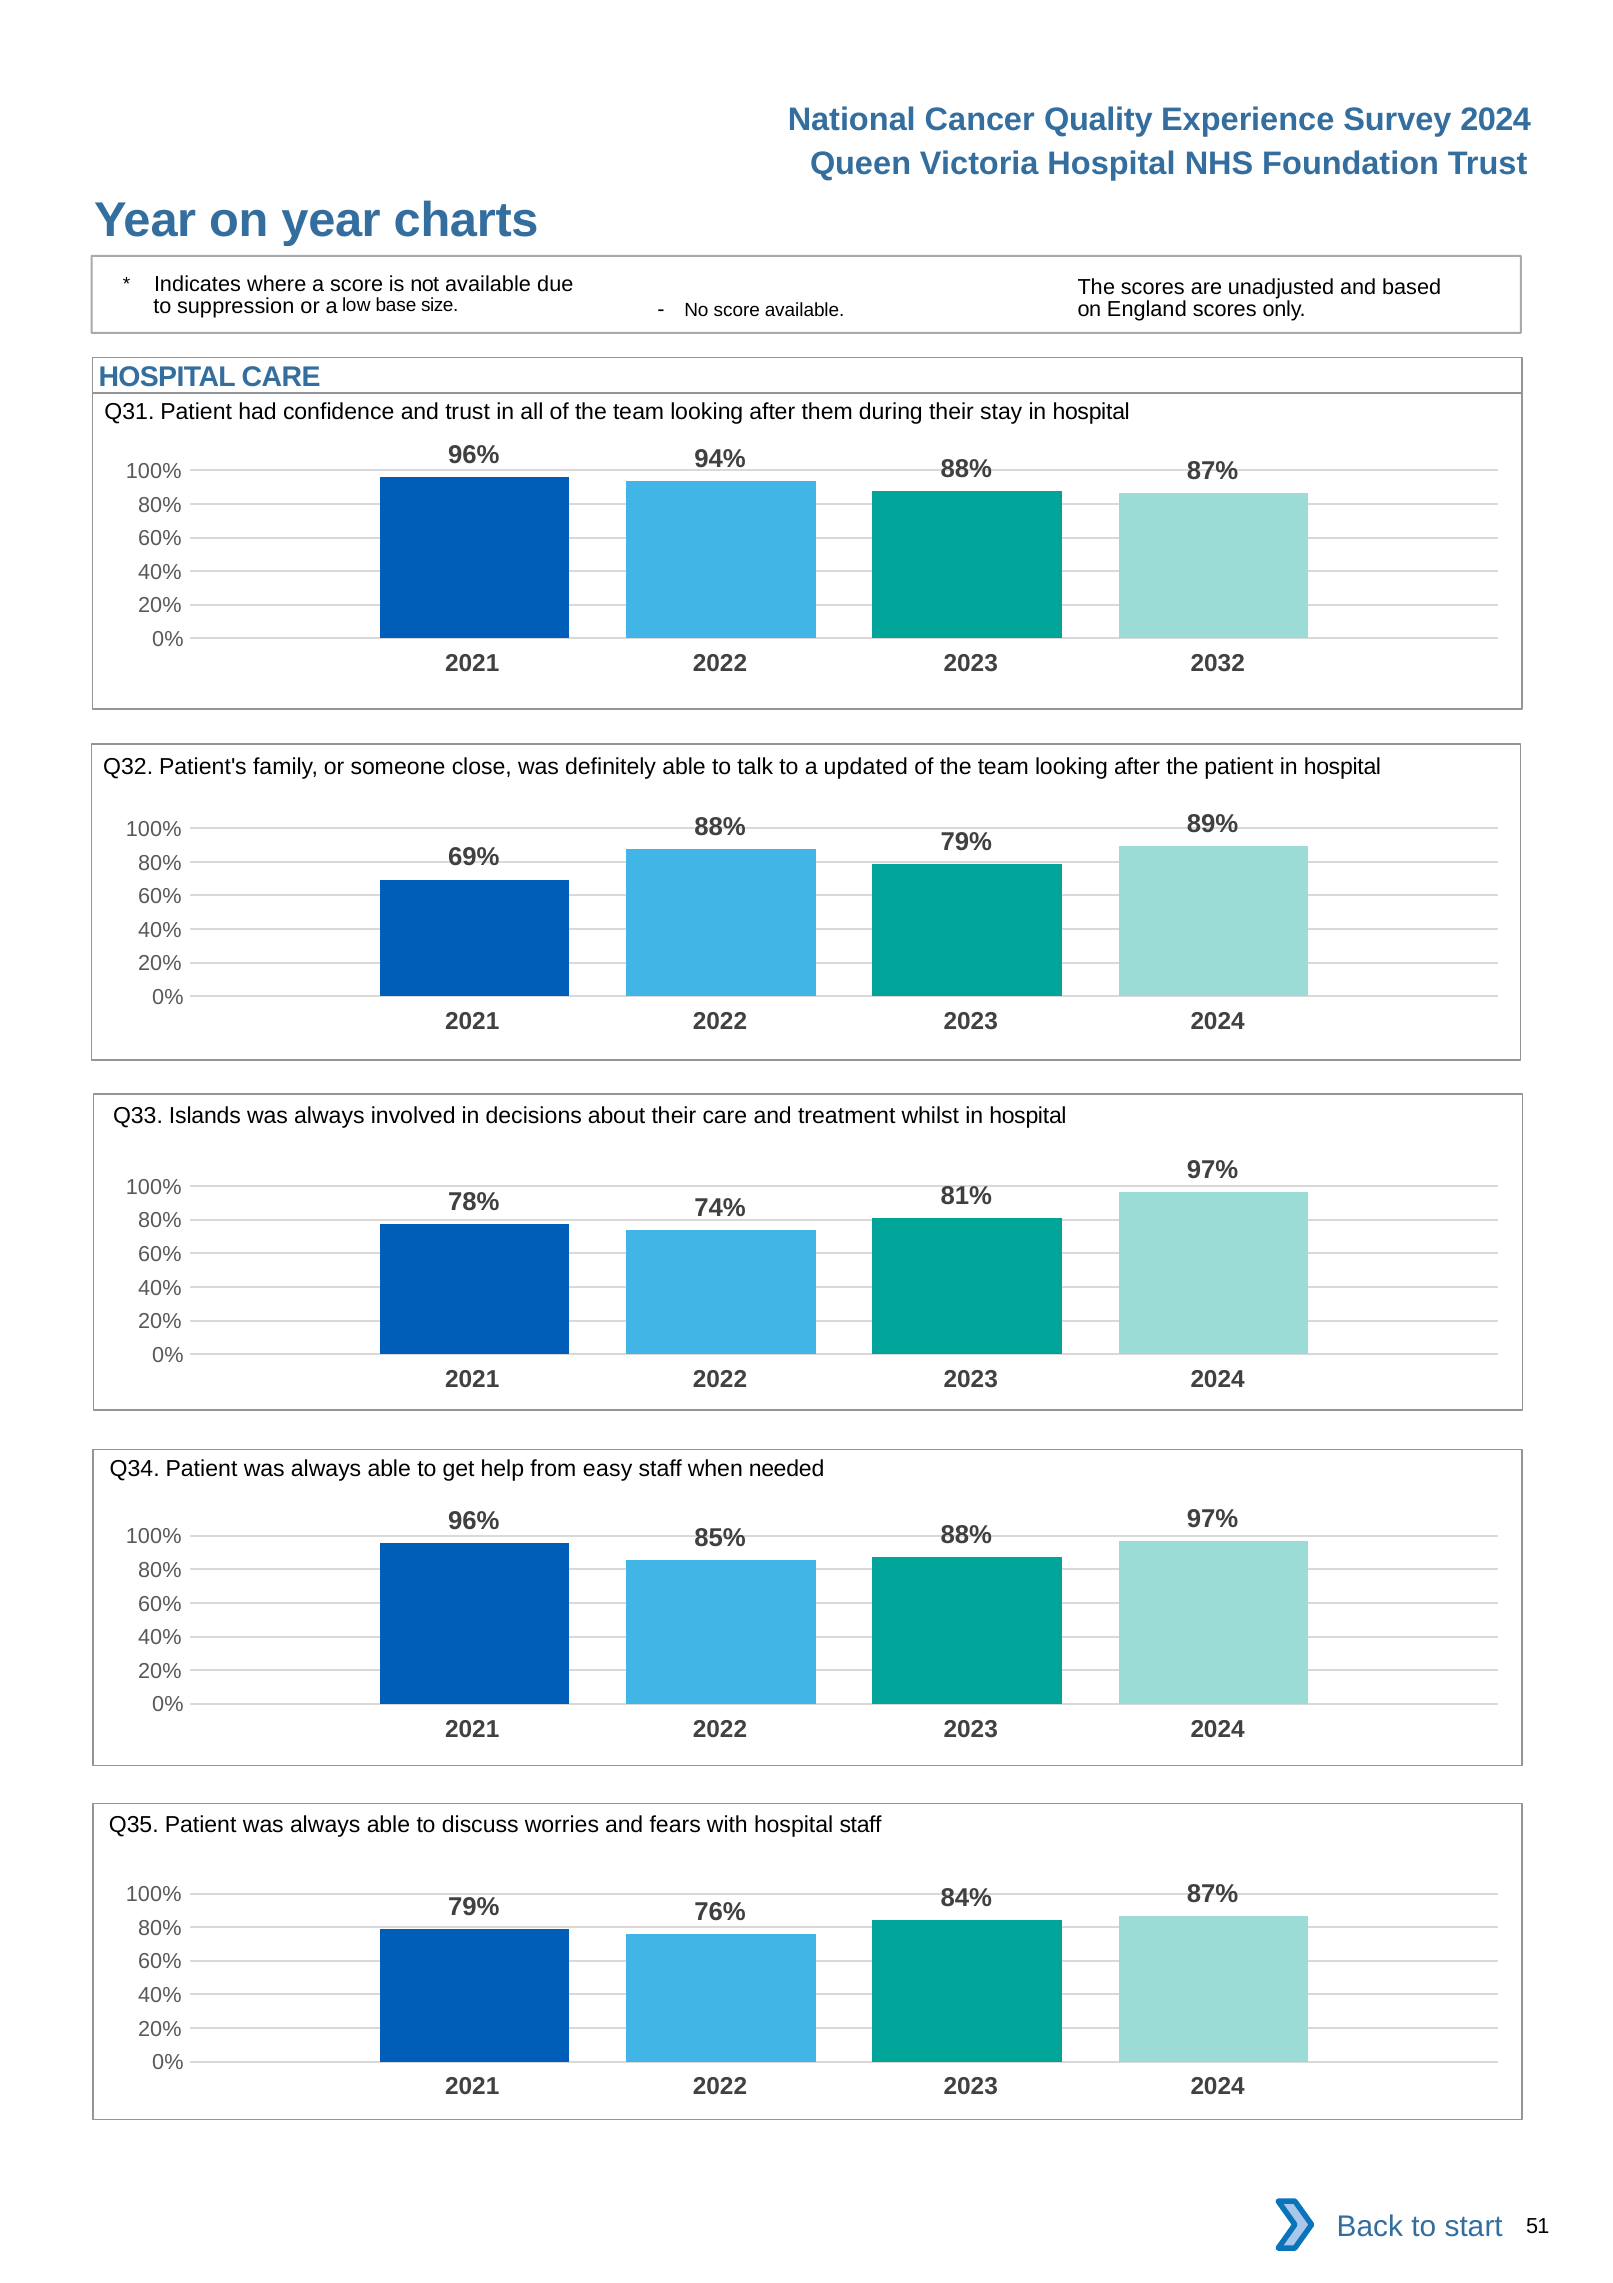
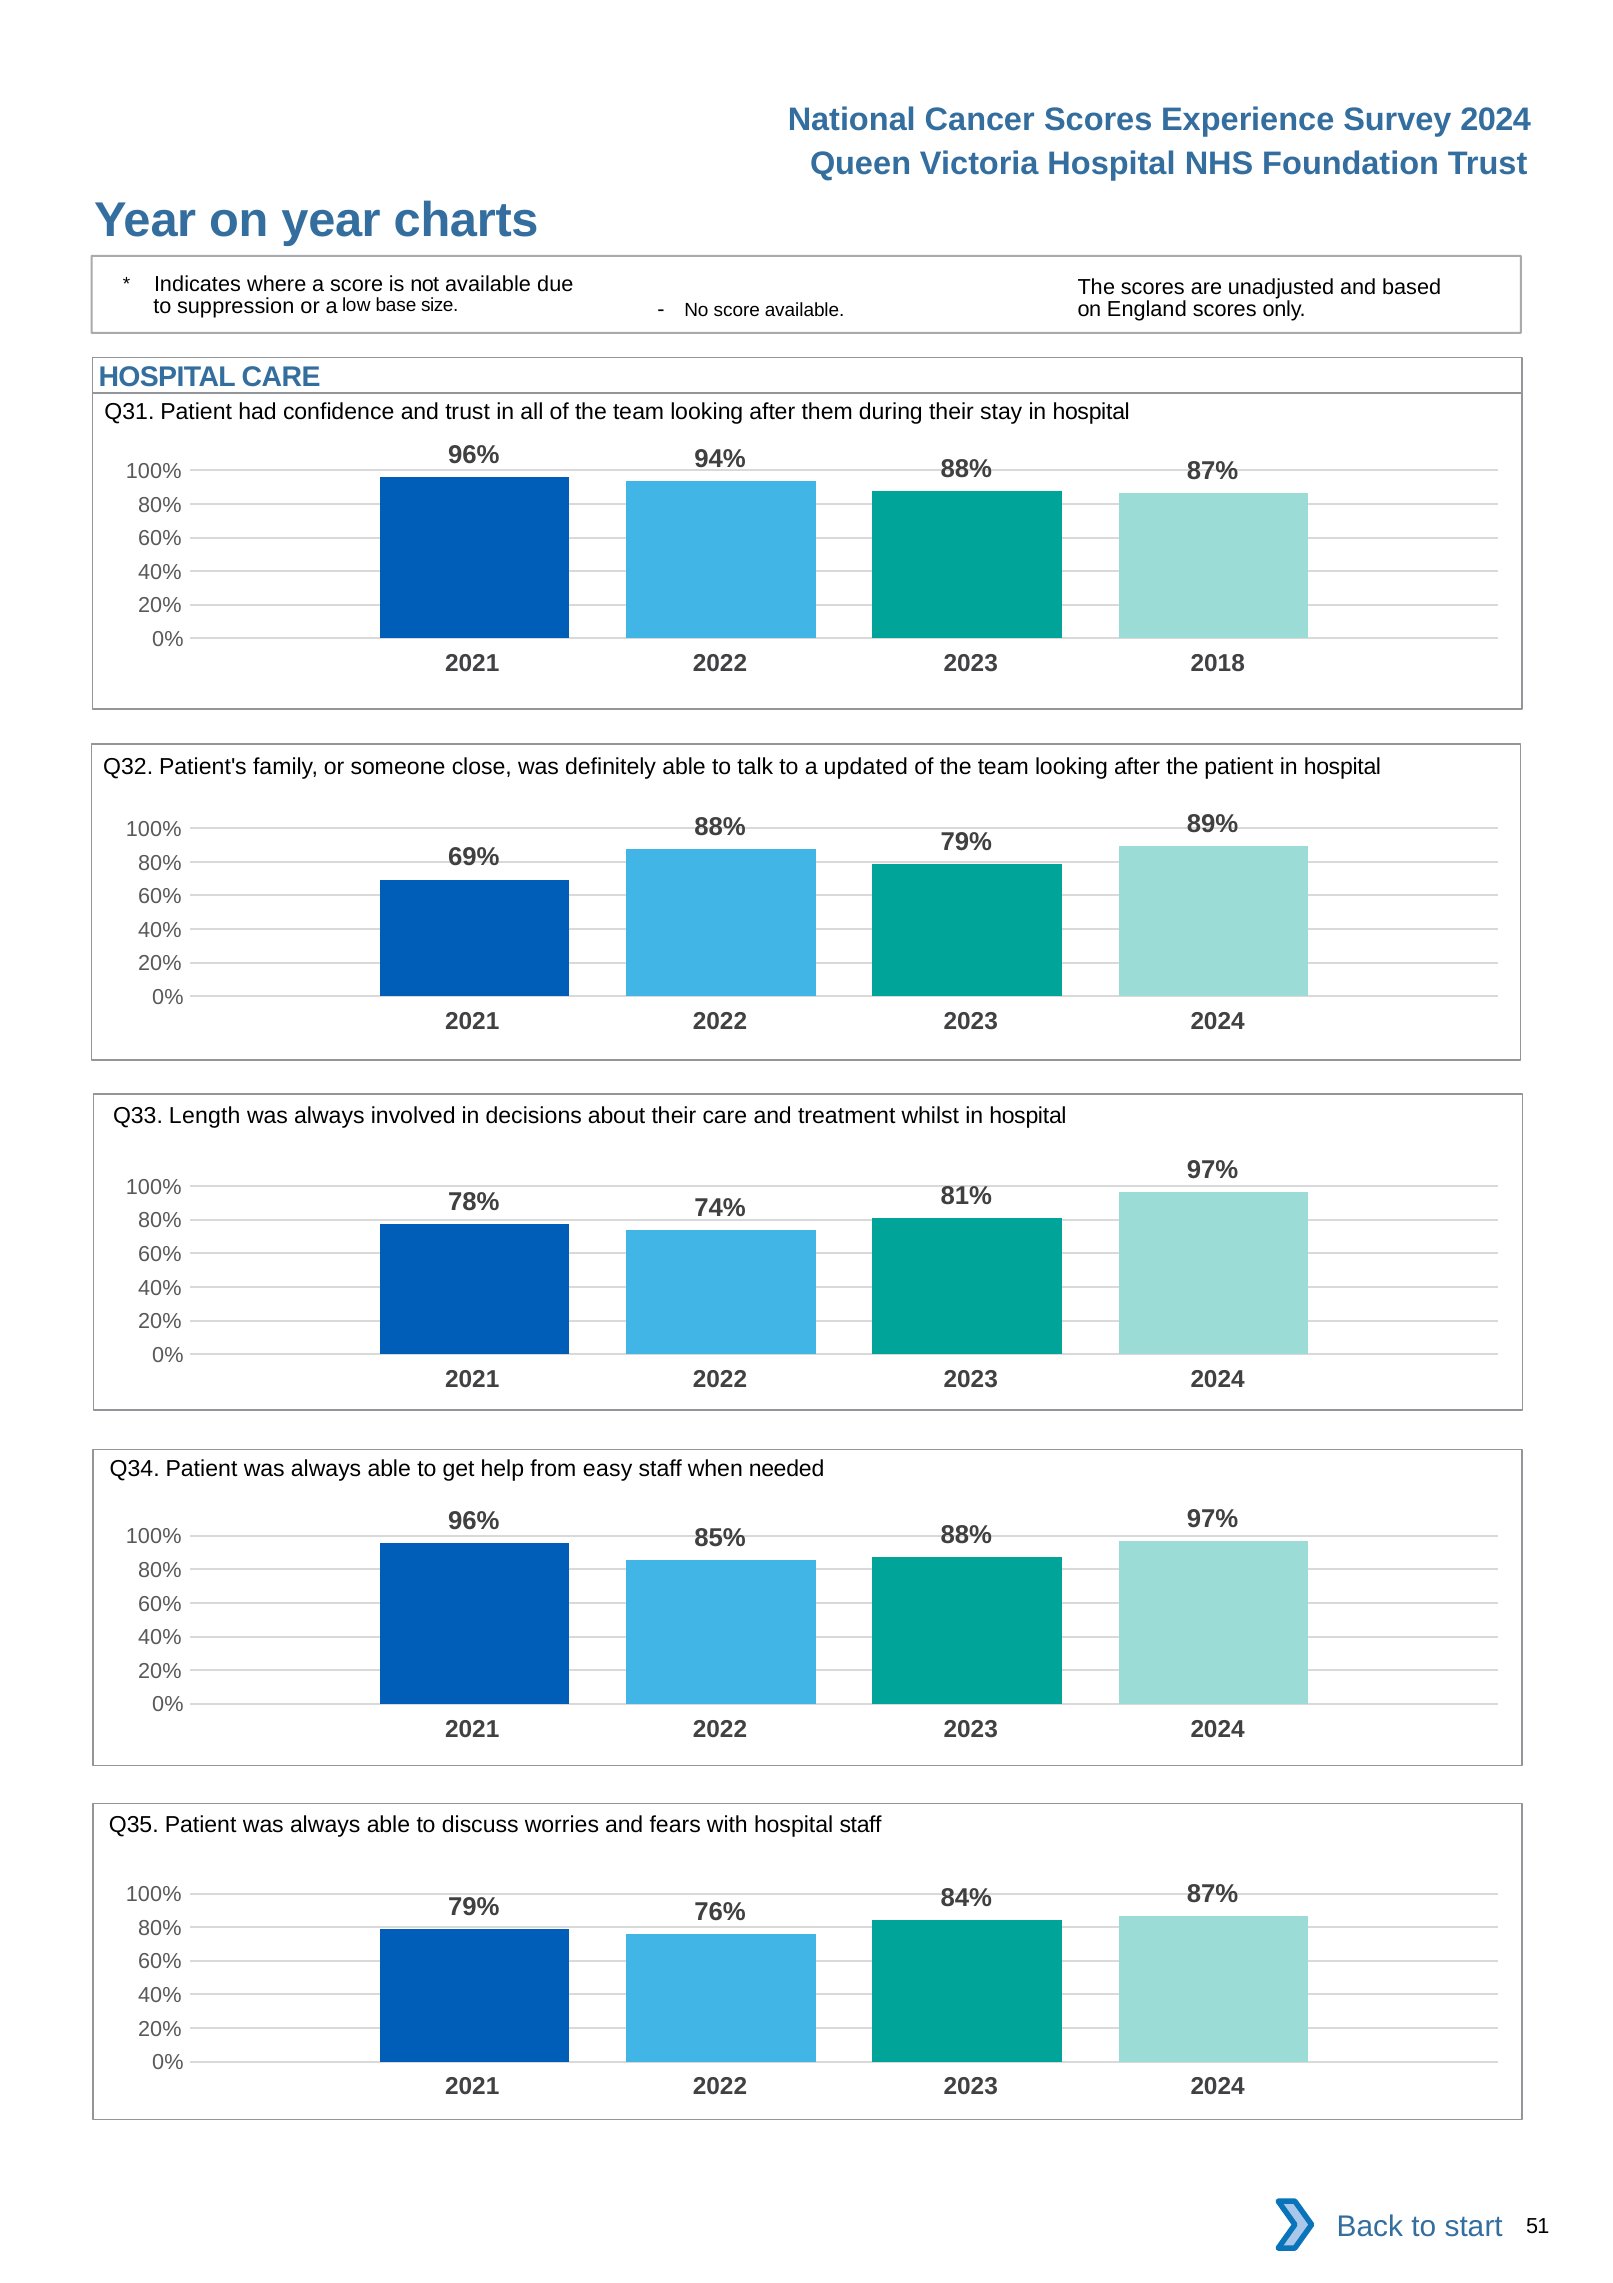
Cancer Quality: Quality -> Scores
2032: 2032 -> 2018
Islands: Islands -> Length
